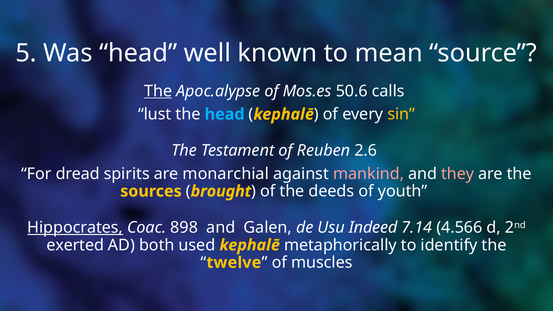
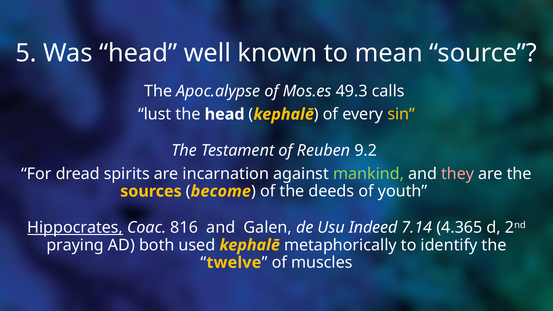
The at (158, 91) underline: present -> none
50.6: 50.6 -> 49.3
head at (225, 114) colour: light blue -> white
2.6: 2.6 -> 9.2
monarchial: monarchial -> incarnation
mankind colour: pink -> light green
brought: brought -> become
898: 898 -> 816
4.566: 4.566 -> 4.365
exerted: exerted -> praying
